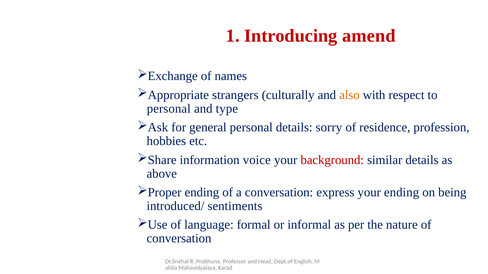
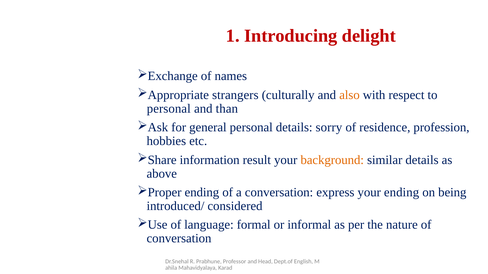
amend: amend -> delight
type: type -> than
voice: voice -> result
background colour: red -> orange
sentiments: sentiments -> considered
